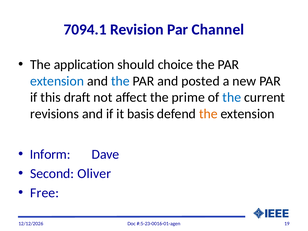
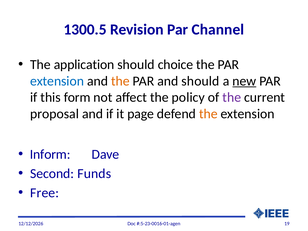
7094.1: 7094.1 -> 1300.5
the at (120, 81) colour: blue -> orange
and posted: posted -> should
new underline: none -> present
draft: draft -> form
prime: prime -> policy
the at (232, 97) colour: blue -> purple
revisions: revisions -> proposal
basis: basis -> page
Oliver: Oliver -> Funds
